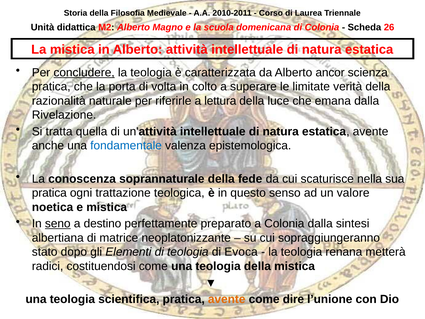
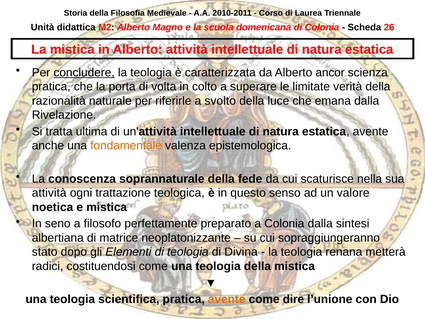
lettura: lettura -> svolto
quella: quella -> ultima
fondamentale colour: blue -> orange
pratica at (49, 193): pratica -> attività
seno underline: present -> none
destino: destino -> filosofo
Evoca: Evoca -> Divina
